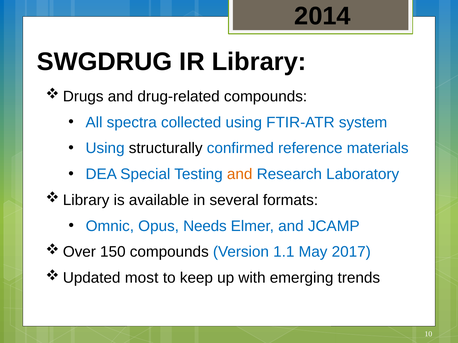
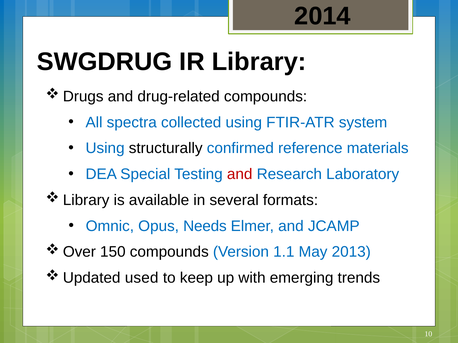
and at (240, 174) colour: orange -> red
2017: 2017 -> 2013
most: most -> used
